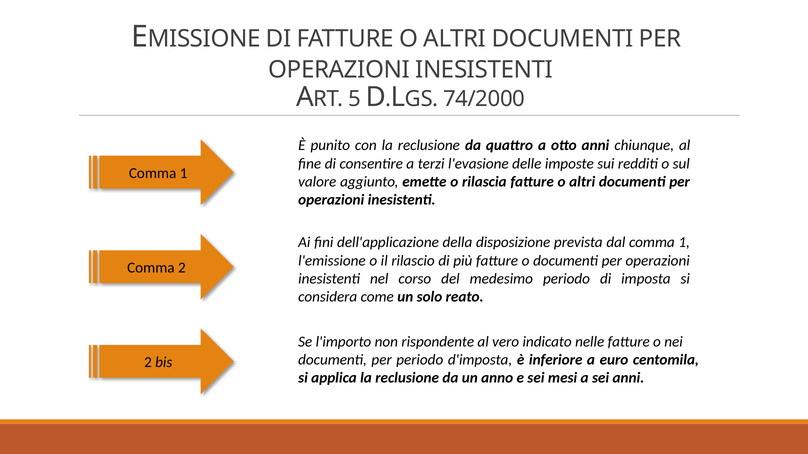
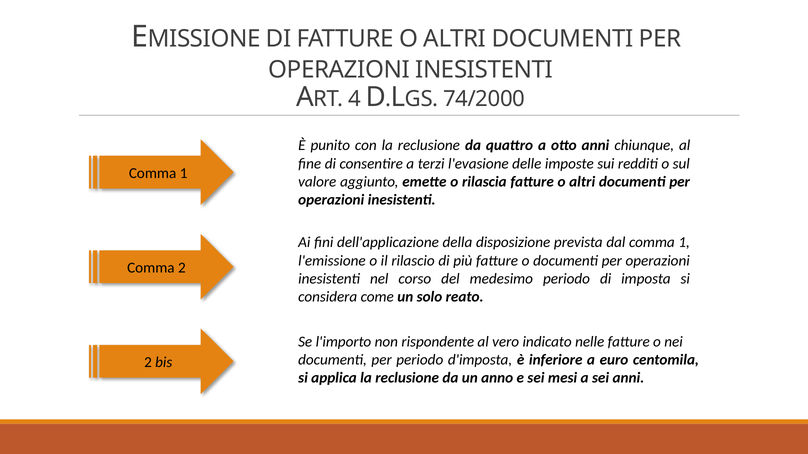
5: 5 -> 4
